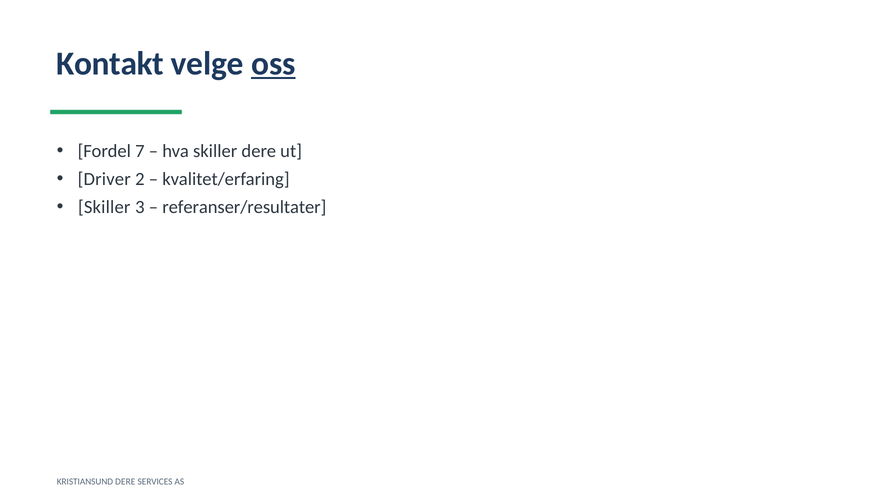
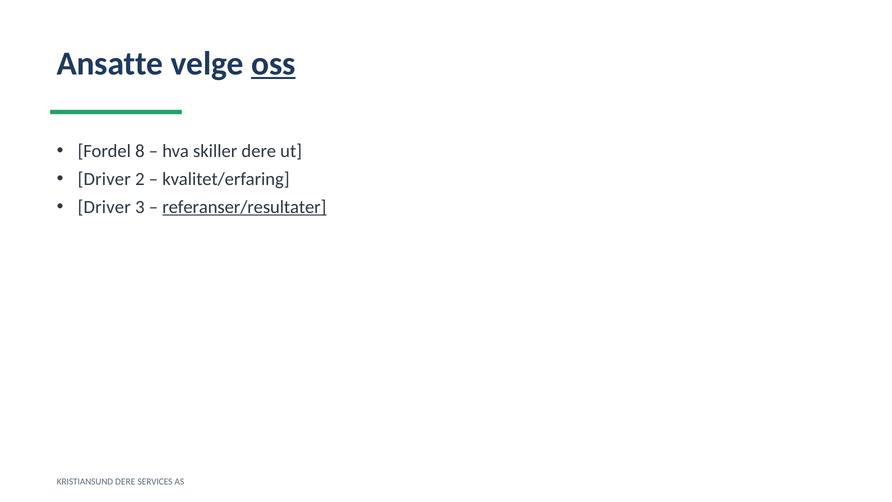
Kontakt: Kontakt -> Ansatte
7: 7 -> 8
Skiller at (104, 207): Skiller -> Driver
referanser/resultater underline: none -> present
